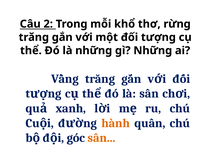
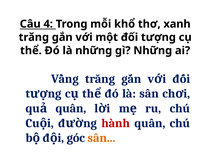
2: 2 -> 4
rừng: rừng -> xanh
xanh at (71, 108): xanh -> quân
hành colour: orange -> red
